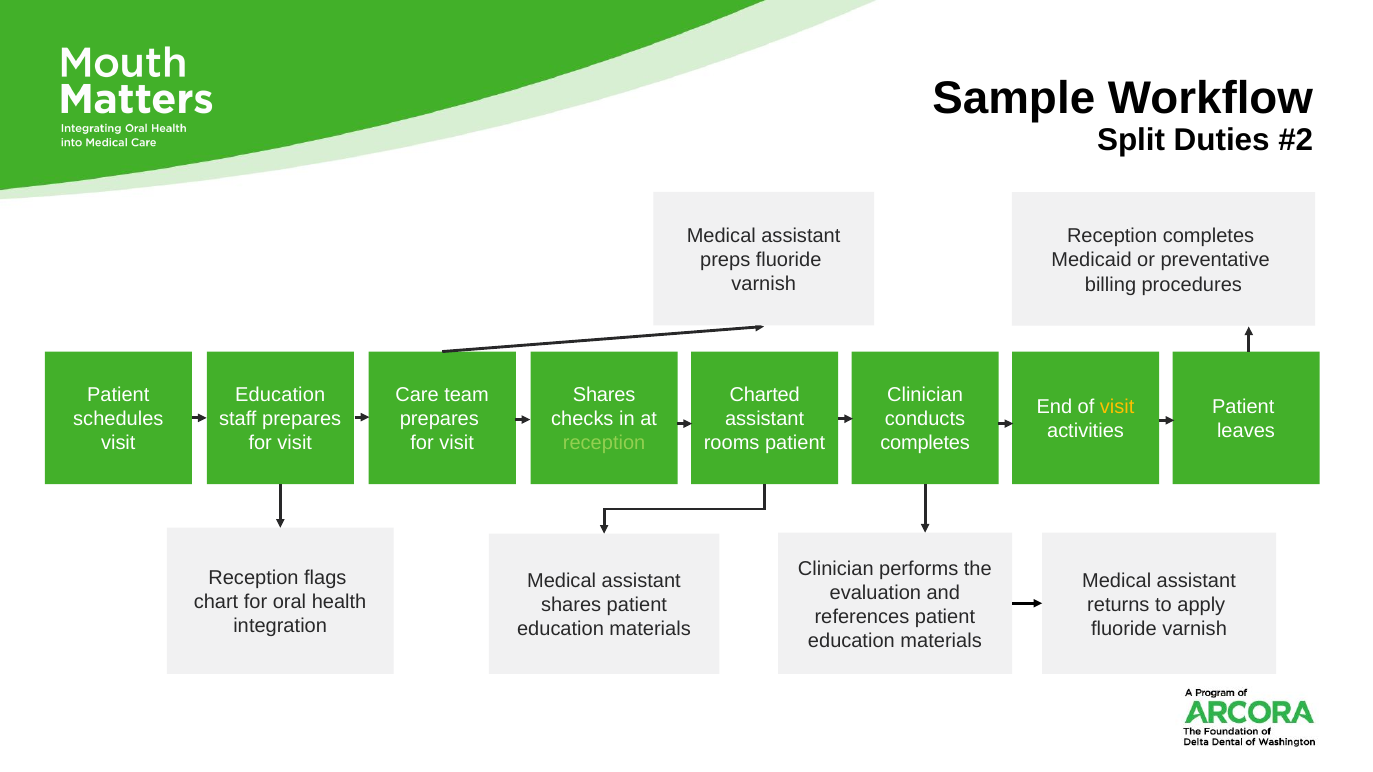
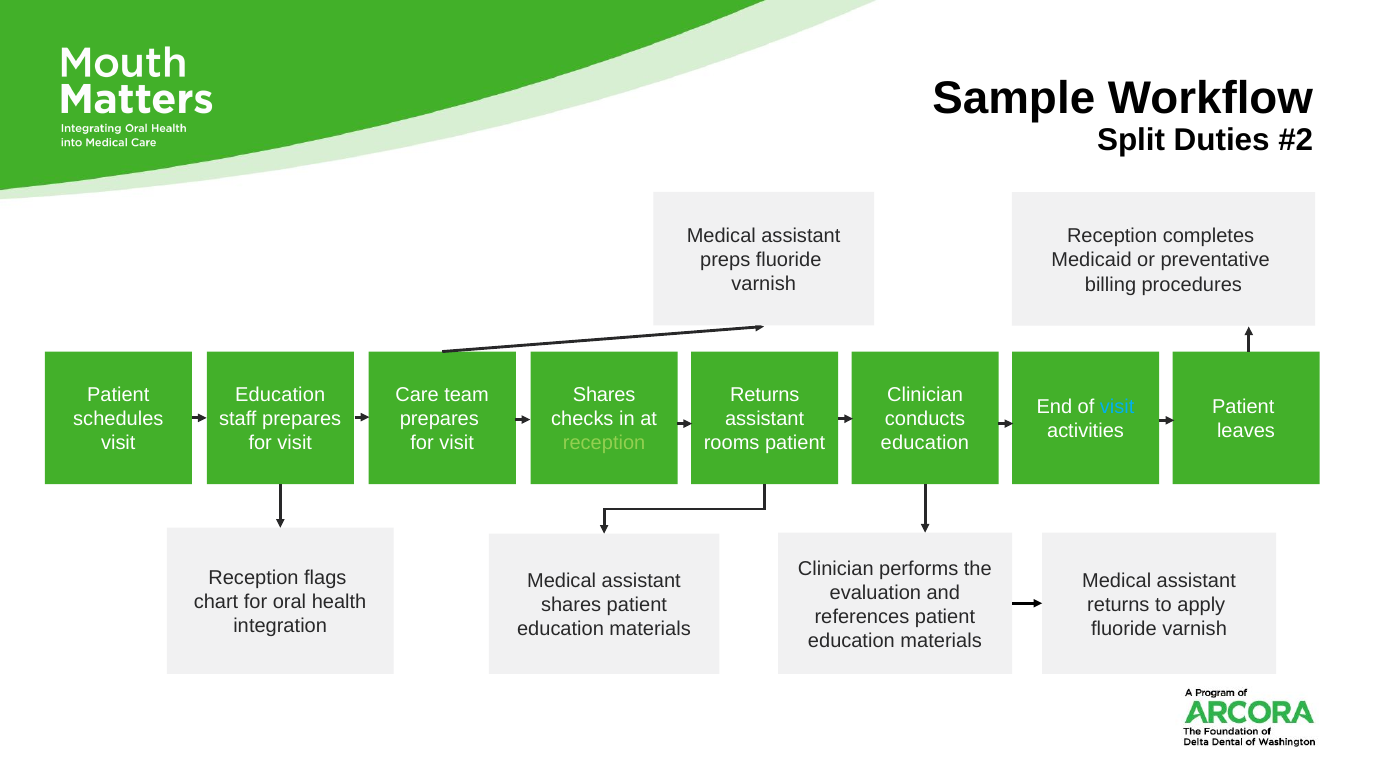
Charted at (765, 395): Charted -> Returns
visit at (1117, 407) colour: yellow -> light blue
completes at (925, 443): completes -> education
